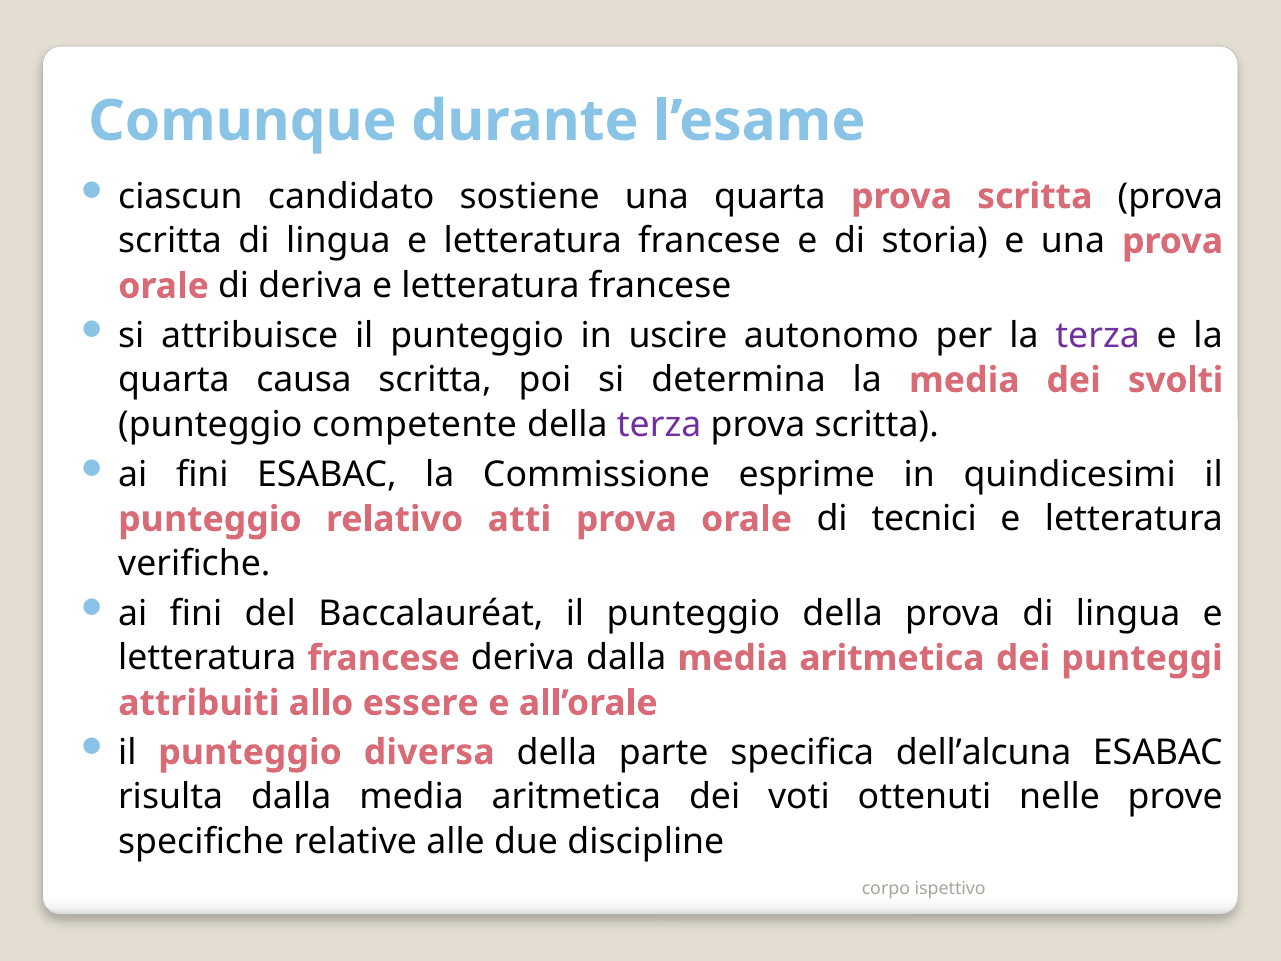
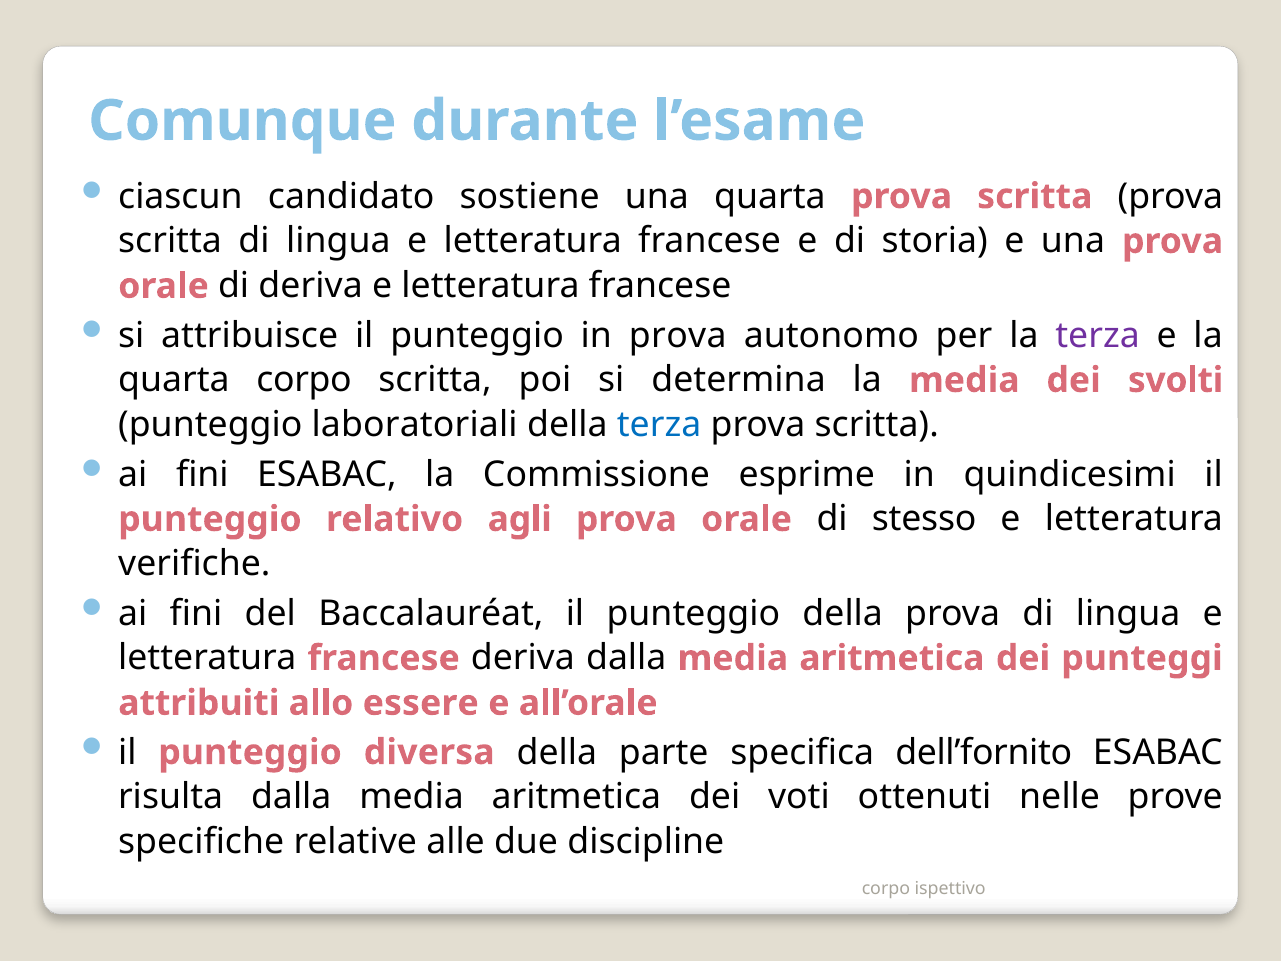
in uscire: uscire -> prova
quarta causa: causa -> corpo
competente: competente -> laboratoriali
terza at (659, 425) colour: purple -> blue
atti: atti -> agli
tecnici: tecnici -> stesso
dell’alcuna: dell’alcuna -> dell’fornito
